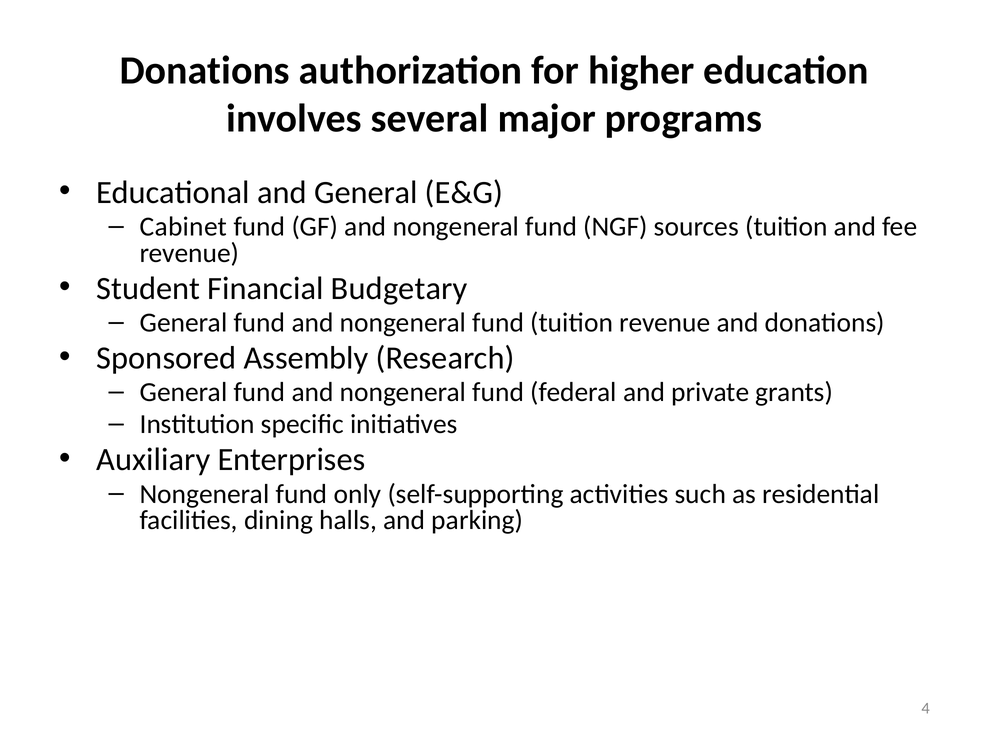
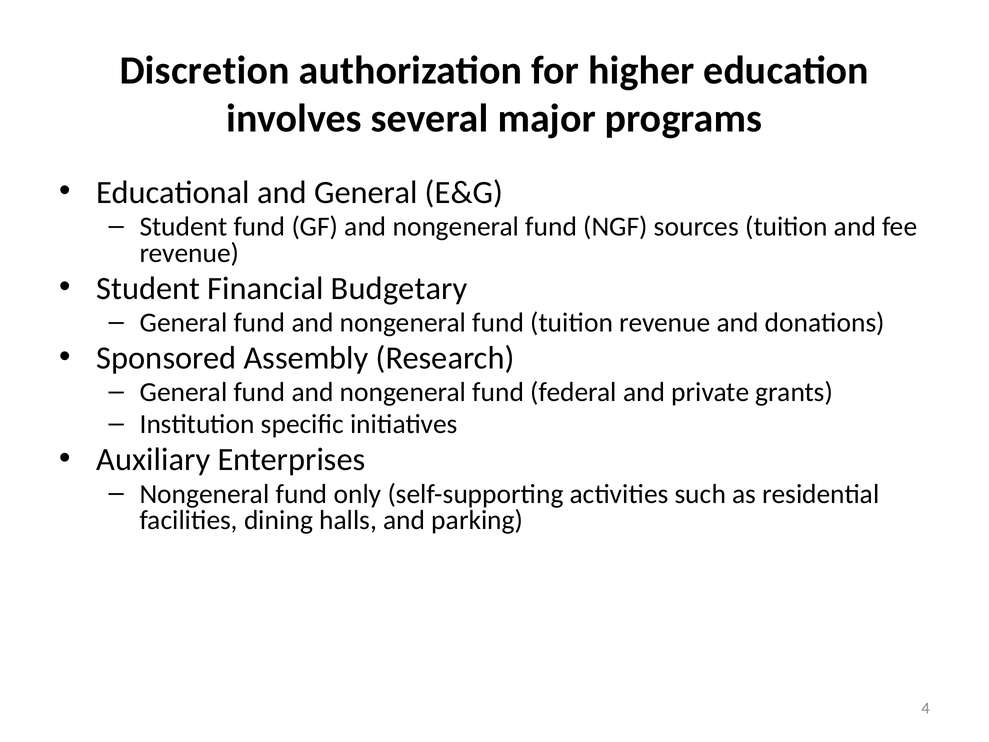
Donations at (205, 70): Donations -> Discretion
Cabinet at (183, 227): Cabinet -> Student
